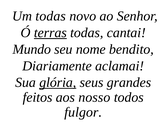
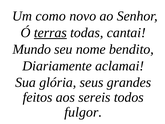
Um todas: todas -> como
glória underline: present -> none
nosso: nosso -> sereis
